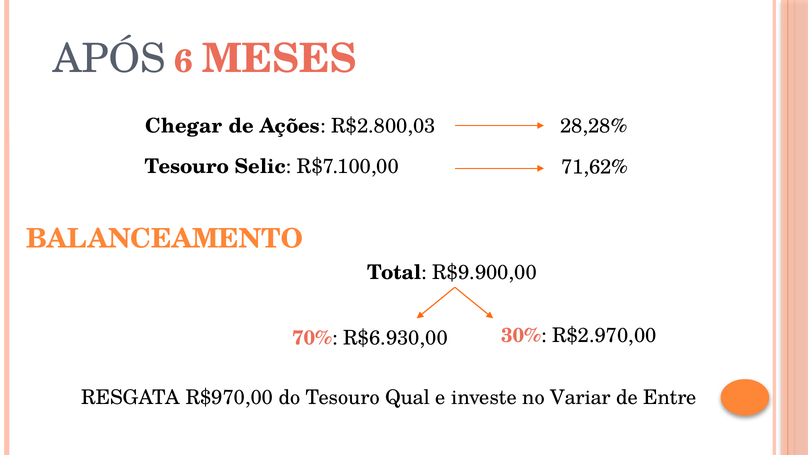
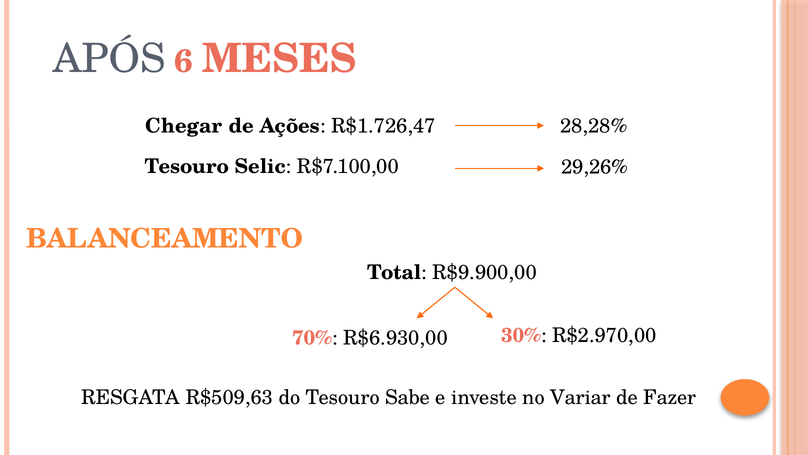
R$2.800,03: R$2.800,03 -> R$1.726,47
71,62%: 71,62% -> 29,26%
R$970,00: R$970,00 -> R$509,63
Qual: Qual -> Sabe
Entre: Entre -> Fazer
